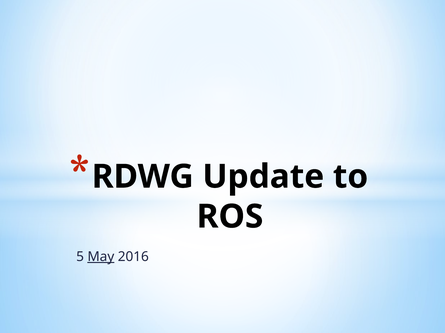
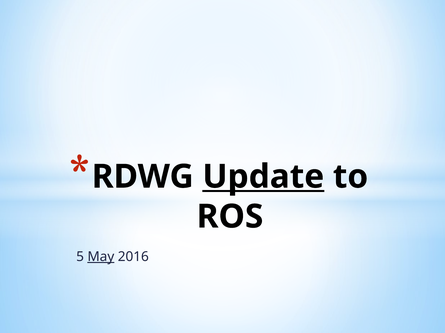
Update underline: none -> present
